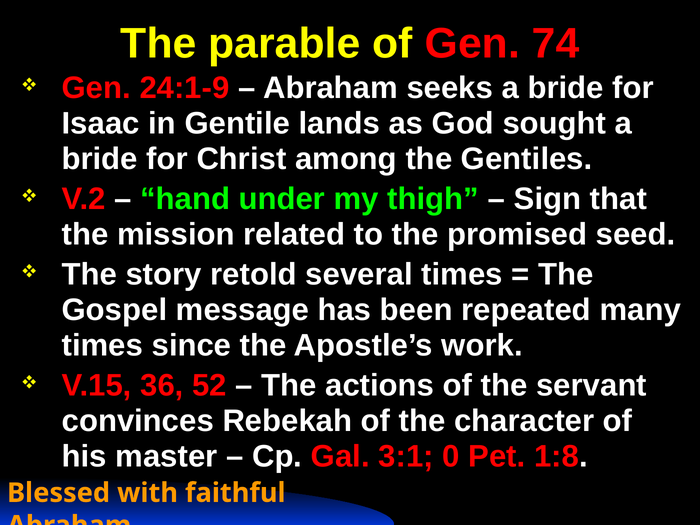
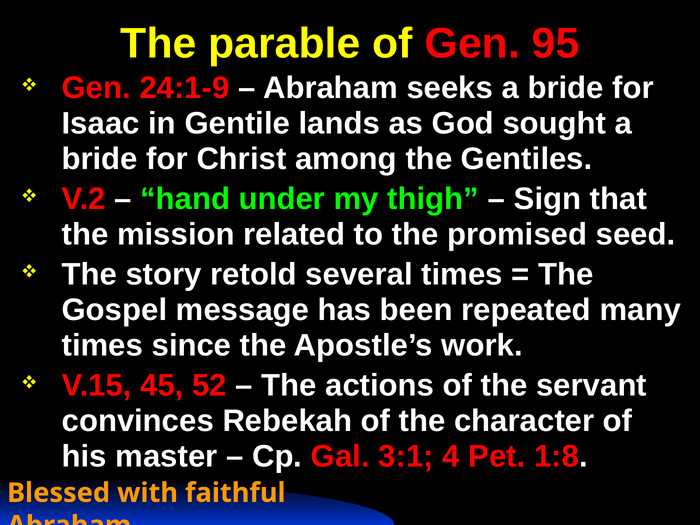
74: 74 -> 95
36: 36 -> 45
0: 0 -> 4
